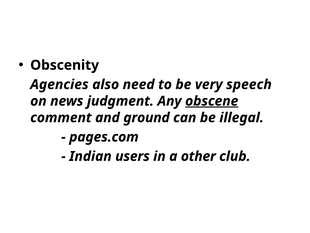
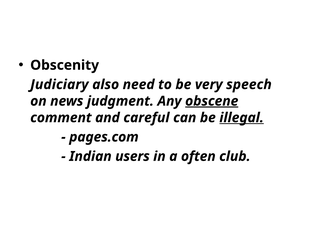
Agencies: Agencies -> Judiciary
ground: ground -> careful
illegal underline: none -> present
other: other -> often
